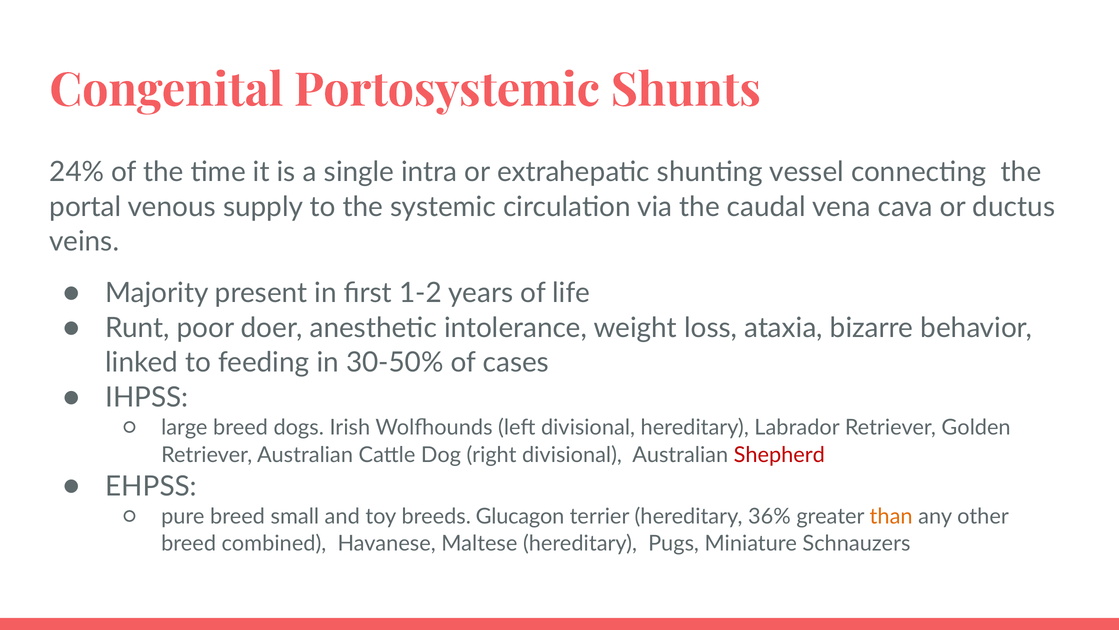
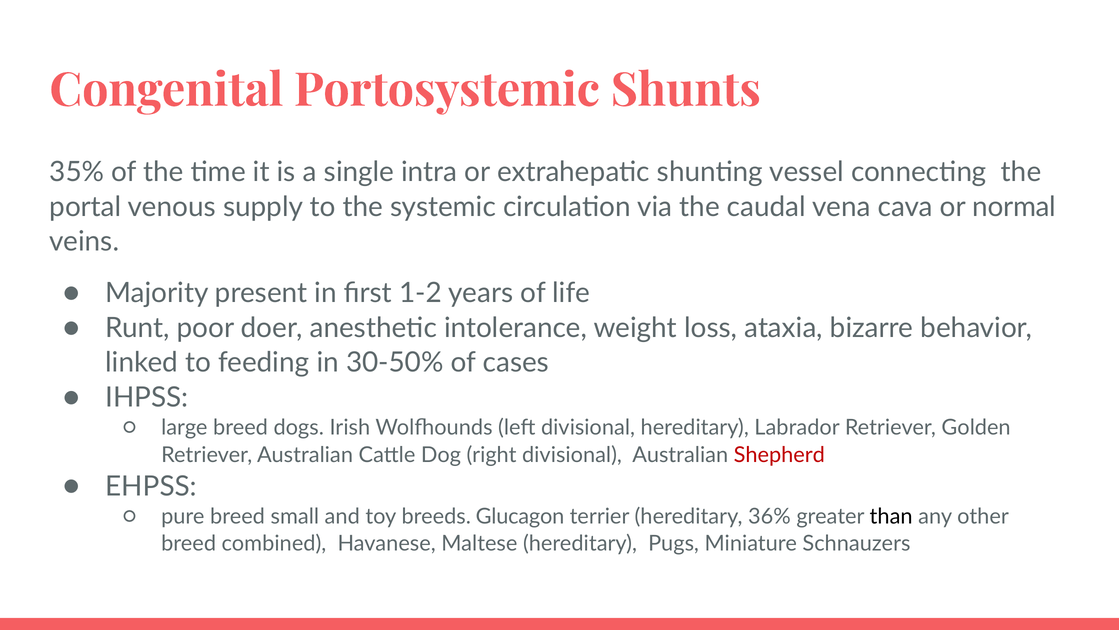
24%: 24% -> 35%
ductus: ductus -> normal
than colour: orange -> black
